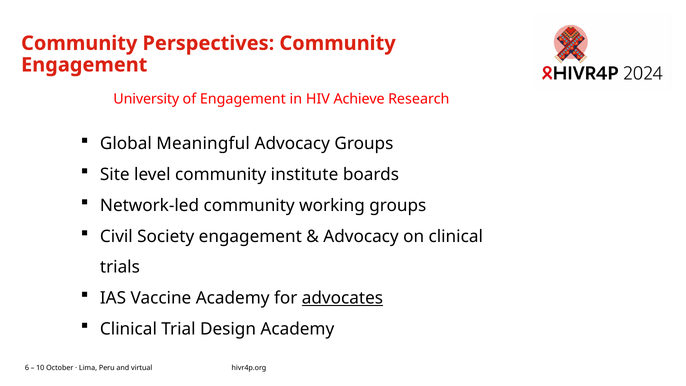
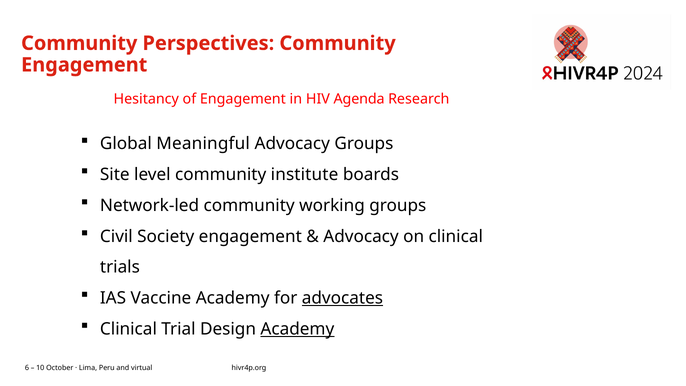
University: University -> Hesitancy
Achieve: Achieve -> Agenda
Academy at (297, 329) underline: none -> present
